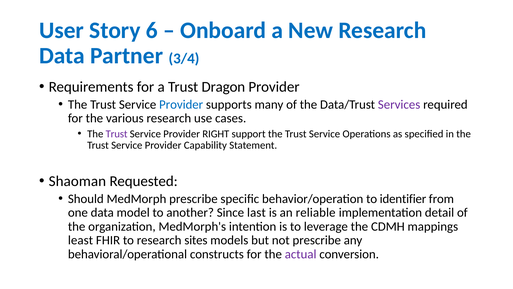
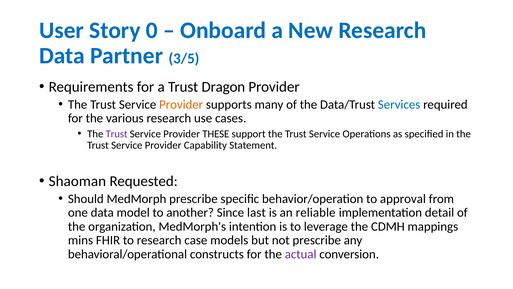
6: 6 -> 0
3/4: 3/4 -> 3/5
Provider at (181, 104) colour: blue -> orange
Services colour: purple -> blue
RIGHT: RIGHT -> THESE
identifier: identifier -> approval
least: least -> mins
sites: sites -> case
